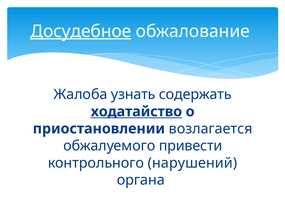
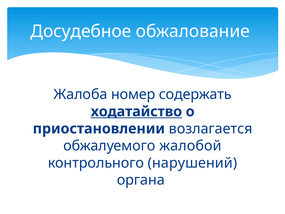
Досудебное underline: present -> none
узнать: узнать -> номер
привести: привести -> жалобой
